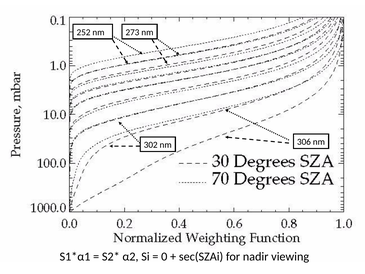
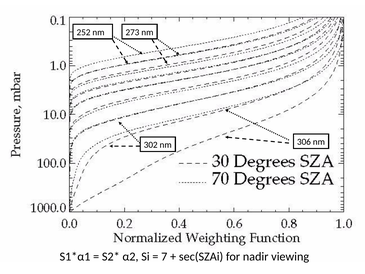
0: 0 -> 7
